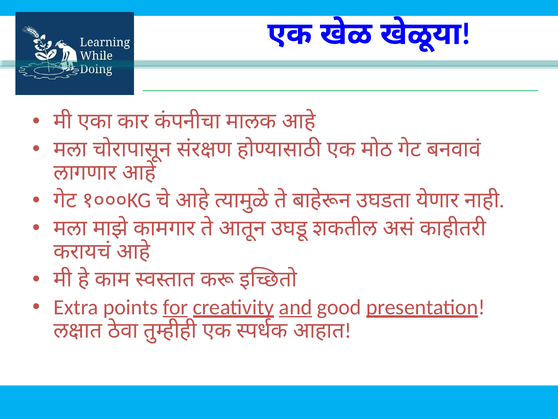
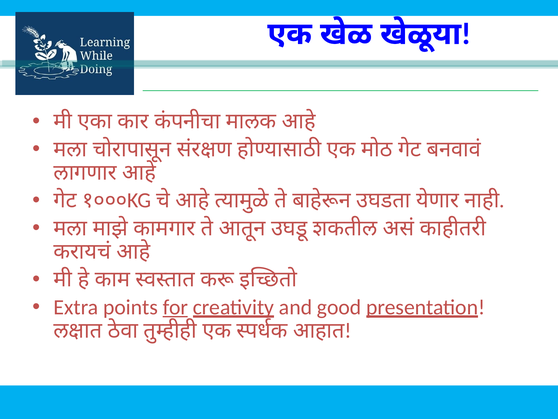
and underline: present -> none
